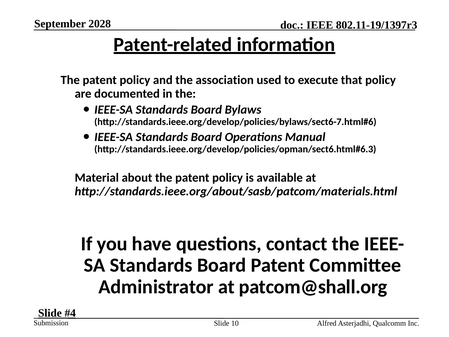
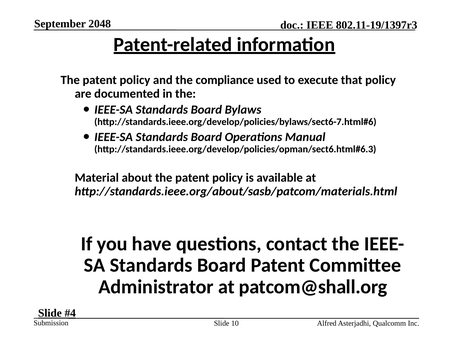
2028: 2028 -> 2048
association: association -> compliance
